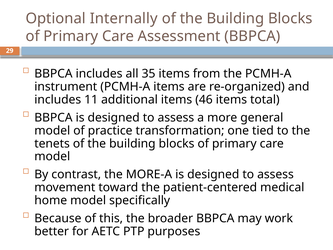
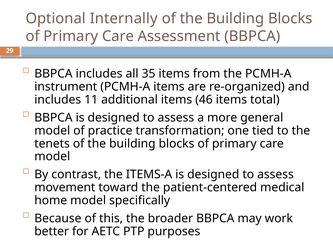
MORE-A: MORE-A -> ITEMS-A
